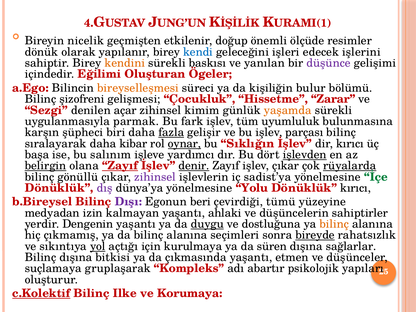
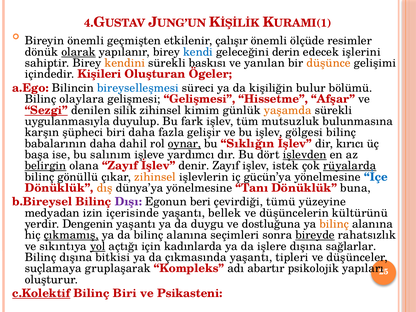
Bireyin nicelik: nicelik -> önemli
doğup: doğup -> çalışır
olarak underline: none -> present
işleri: işleri -> derin
düşünce colour: purple -> orange
Eğilimi: Eğilimi -> Kişileri
bireyselleşmesi colour: orange -> blue
şizofreni: şizofreni -> olaylara
gelişmesi Çocukluk: Çocukluk -> Gelişmesi
Zarar: Zarar -> Afşar
Sezgi underline: none -> present
açar: açar -> silik
parmak: parmak -> duyulup
uyumluluk: uyumluluk -> mutsuzluk
fazla underline: present -> none
parçası: parçası -> gölgesi
sıralayarak: sıralayarak -> babalarının
kibar: kibar -> dahil
Zayıf at (120, 166) underline: present -> none
denir underline: present -> none
işlev çıkar: çıkar -> istek
zihinsel at (155, 177) colour: purple -> orange
sadist’ya: sadist’ya -> gücün’ya
İçe colour: green -> blue
dış colour: purple -> orange
Yolu: Yolu -> Tanı
Dönüklük kırıcı: kırıcı -> buna
kalmayan: kalmayan -> içerisinde
ahlaki: ahlaki -> bellek
sahiptirler: sahiptirler -> kültürünü
duygu underline: present -> none
çıkmamış underline: none -> present
kurulmaya: kurulmaya -> kadınlarda
süren: süren -> işlere
etmen: etmen -> tipleri
Bilinç Ilke: Ilke -> Biri
Korumaya: Korumaya -> Psikasteni
